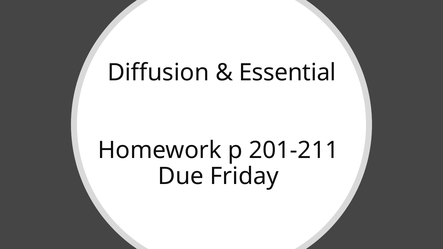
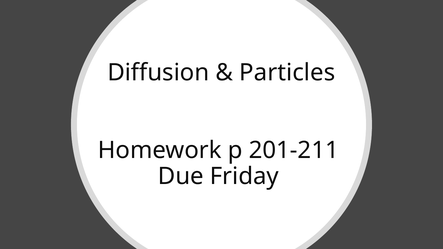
Essential: Essential -> Particles
